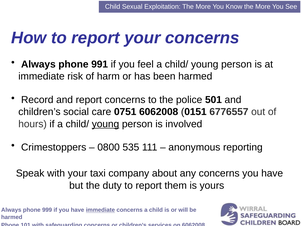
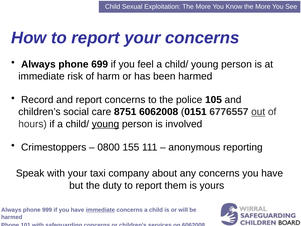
991: 991 -> 699
501: 501 -> 105
0751: 0751 -> 8751
out underline: none -> present
535: 535 -> 155
